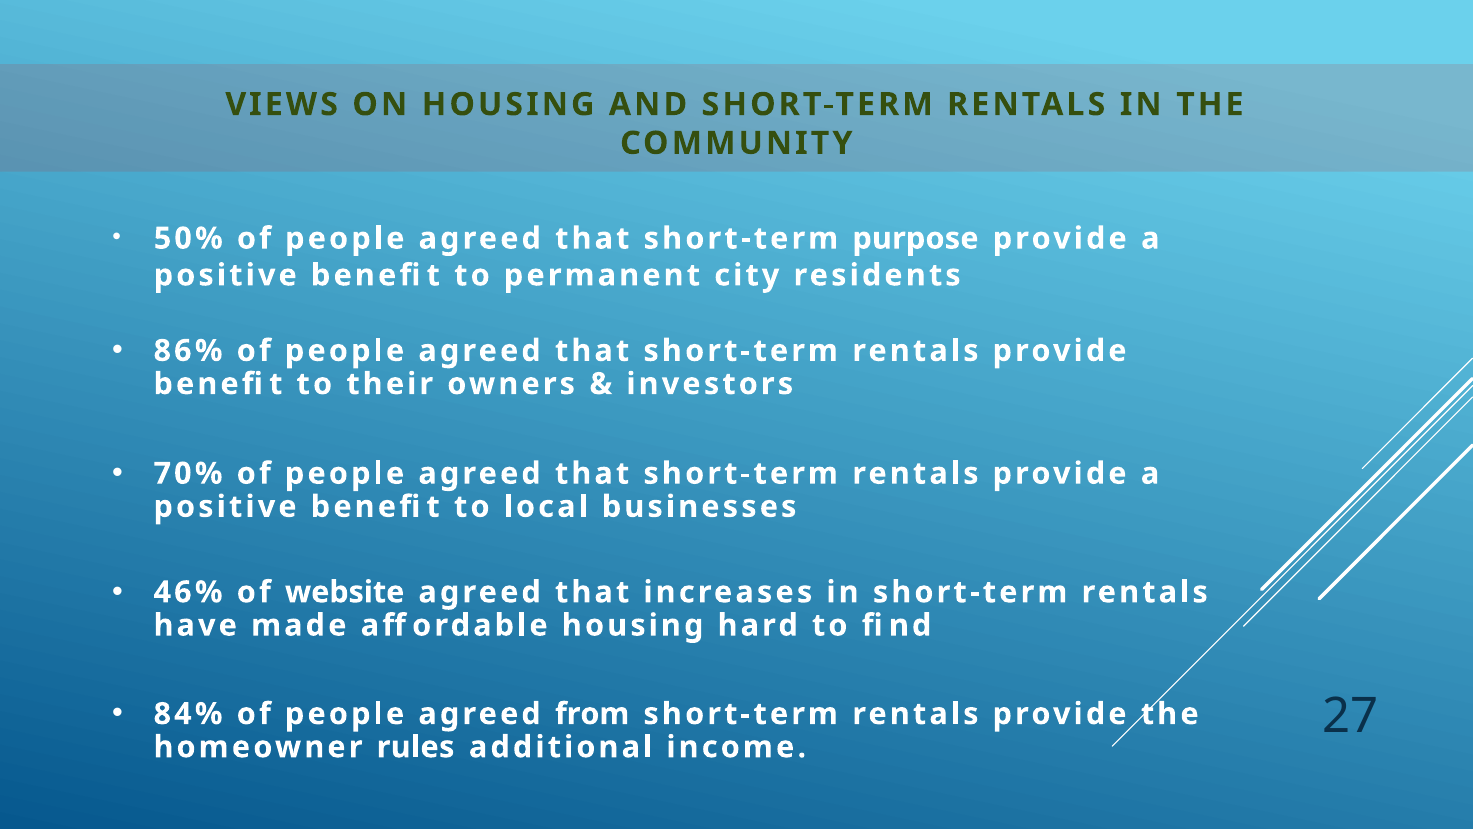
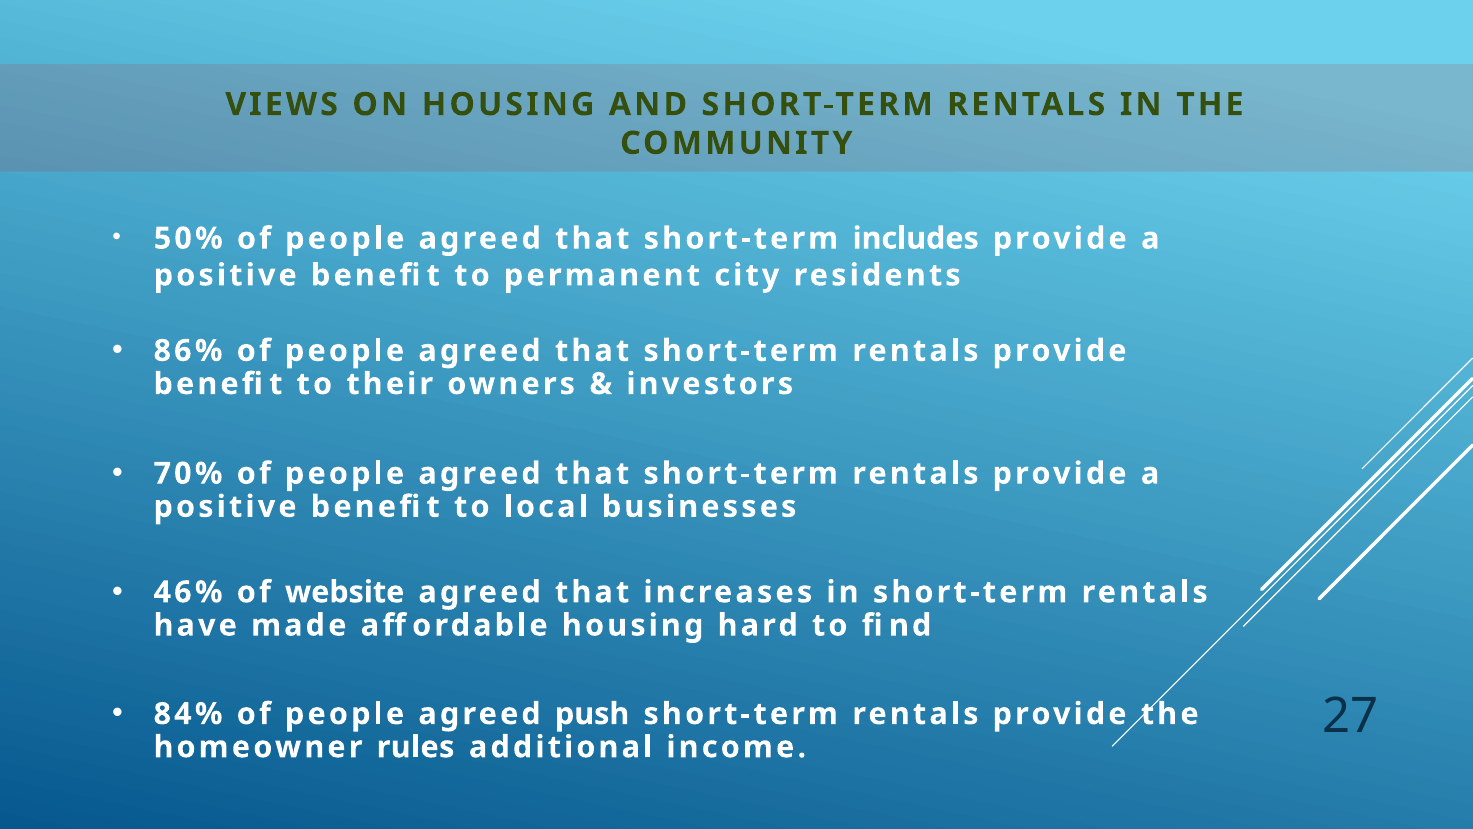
purpose: purpose -> includes
from: from -> push
